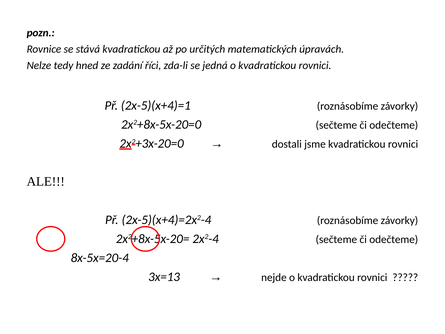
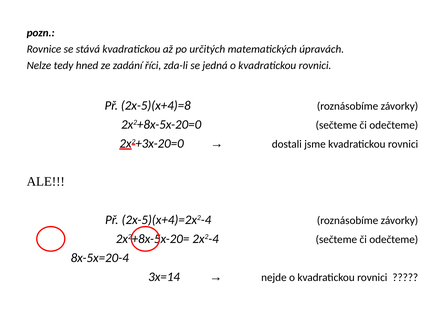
2x-5)(x+4)=1: 2x-5)(x+4)=1 -> 2x-5)(x+4)=8
3x=13: 3x=13 -> 3x=14
